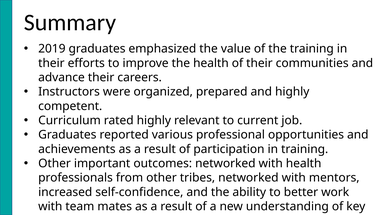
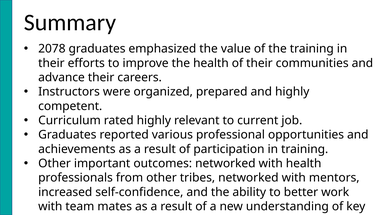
2019: 2019 -> 2078
